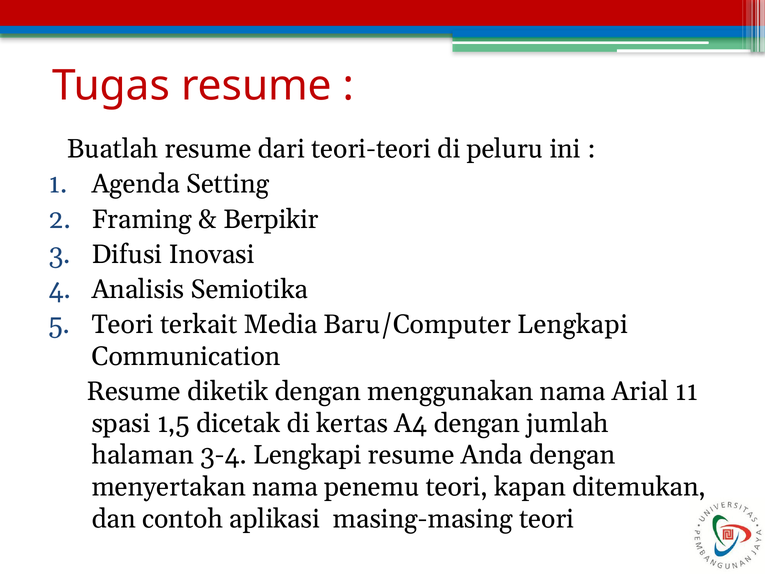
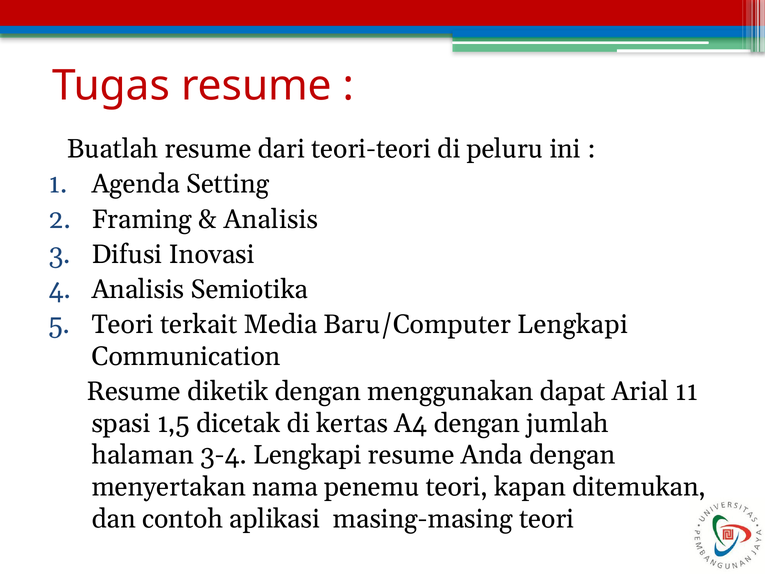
Berpikir at (271, 219): Berpikir -> Analisis
menggunakan nama: nama -> dapat
